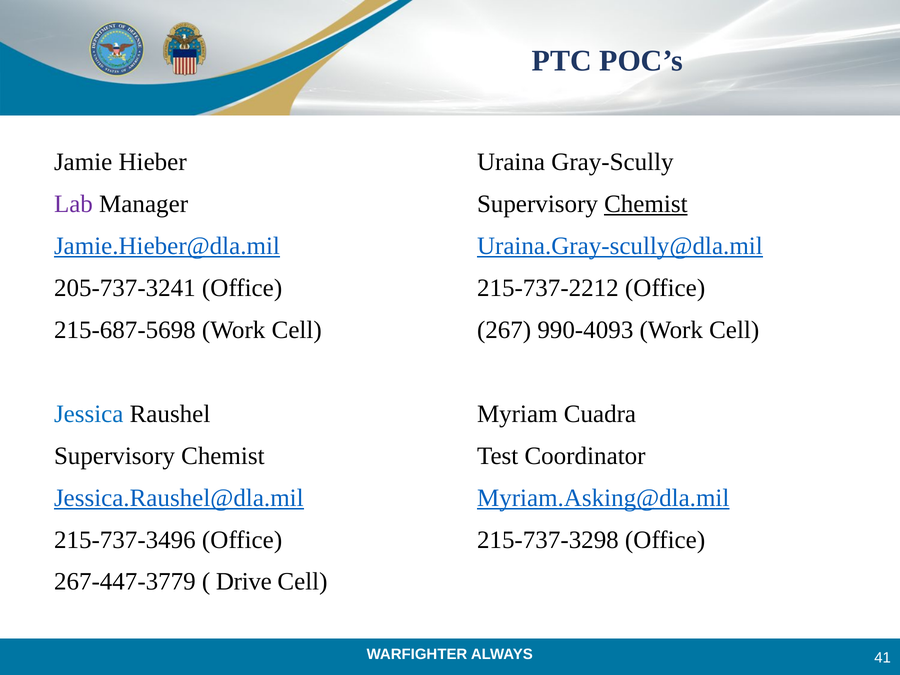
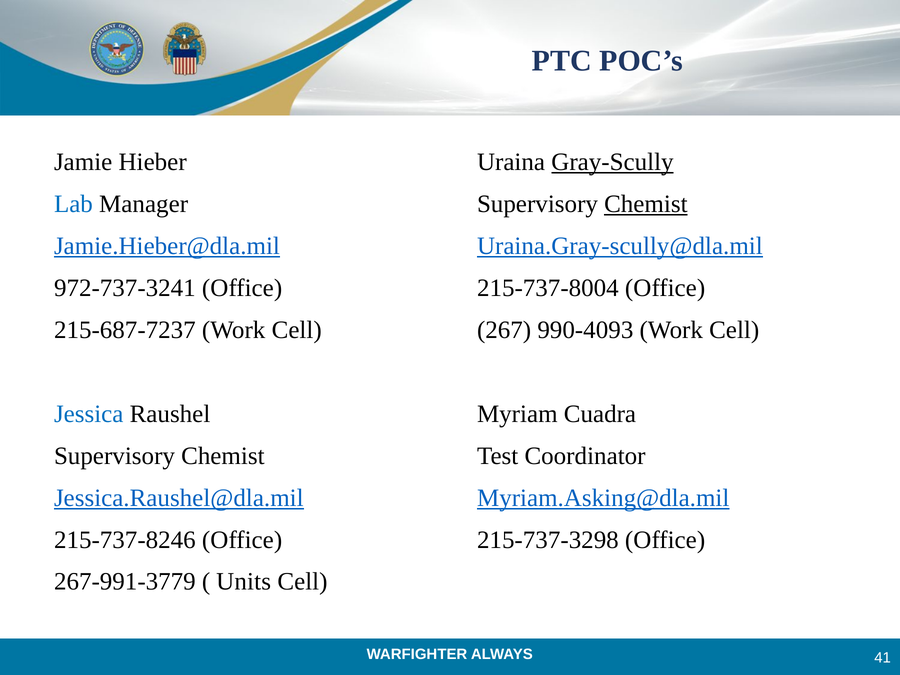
Gray-Scully underline: none -> present
Lab colour: purple -> blue
205-737-3241: 205-737-3241 -> 972-737-3241
215-737-2212: 215-737-2212 -> 215-737-8004
215-687-5698: 215-687-5698 -> 215-687-7237
215-737-3496: 215-737-3496 -> 215-737-8246
267-447-3779: 267-447-3779 -> 267-991-3779
Drive: Drive -> Units
